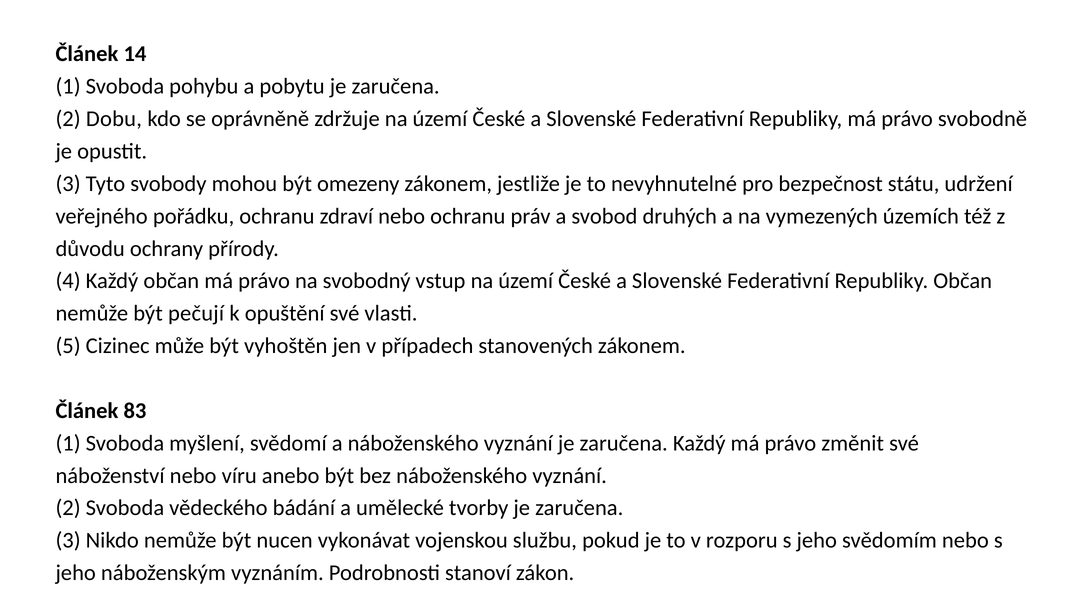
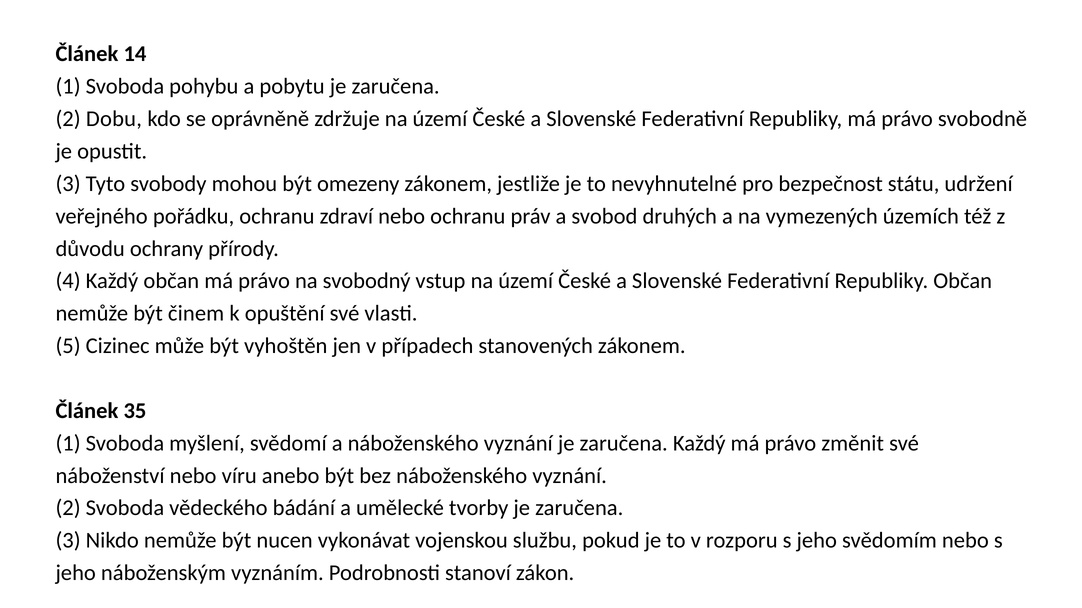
pečují: pečují -> činem
83: 83 -> 35
